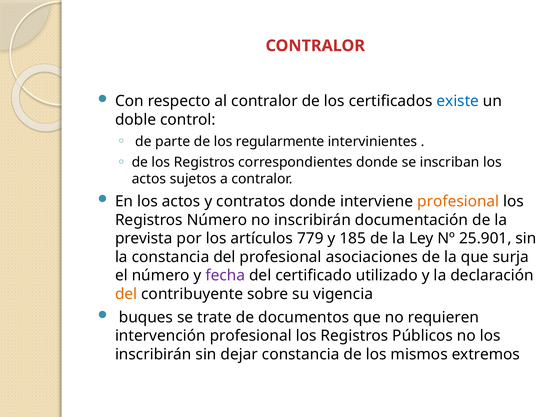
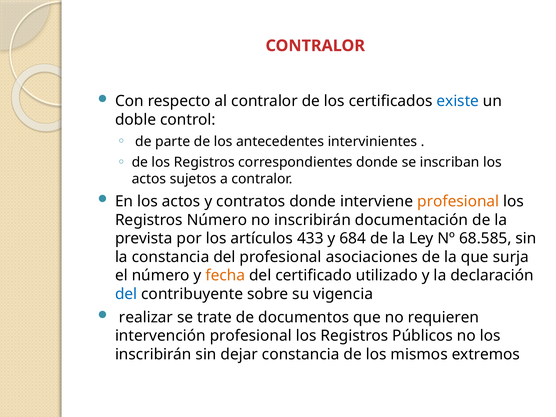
regularmente: regularmente -> antecedentes
779: 779 -> 433
185: 185 -> 684
25.901: 25.901 -> 68.585
fecha colour: purple -> orange
del at (126, 294) colour: orange -> blue
buques: buques -> realizar
